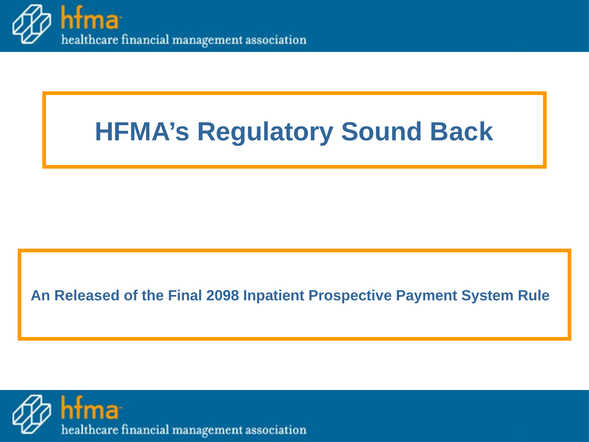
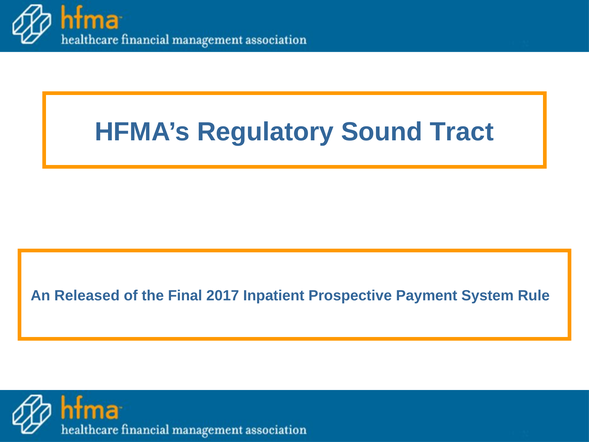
Back: Back -> Tract
2098: 2098 -> 2017
